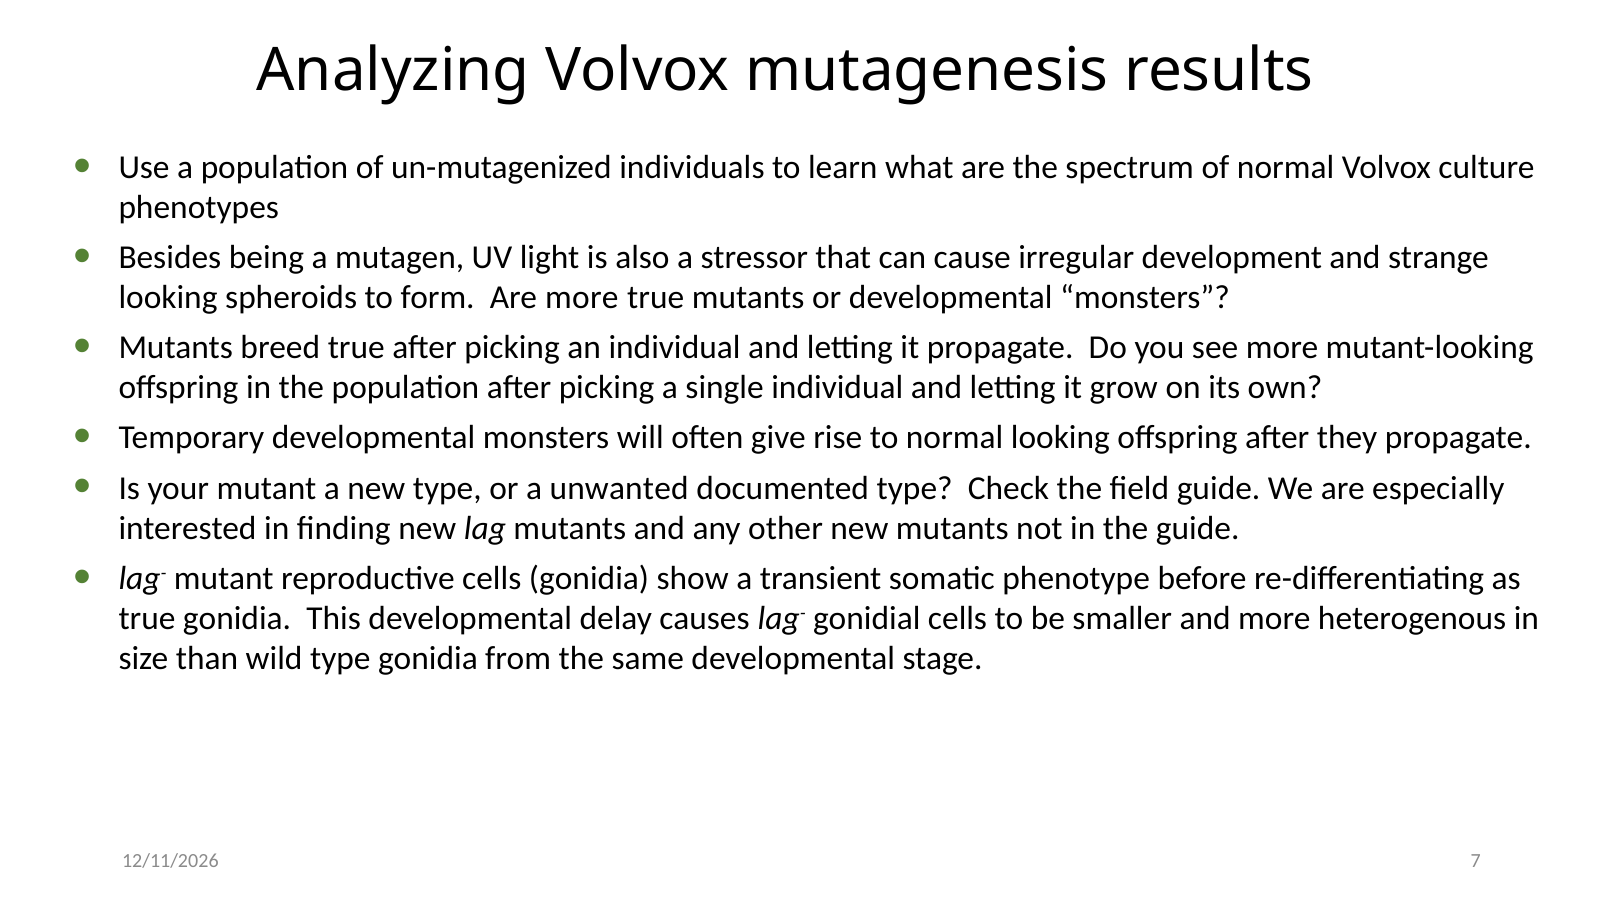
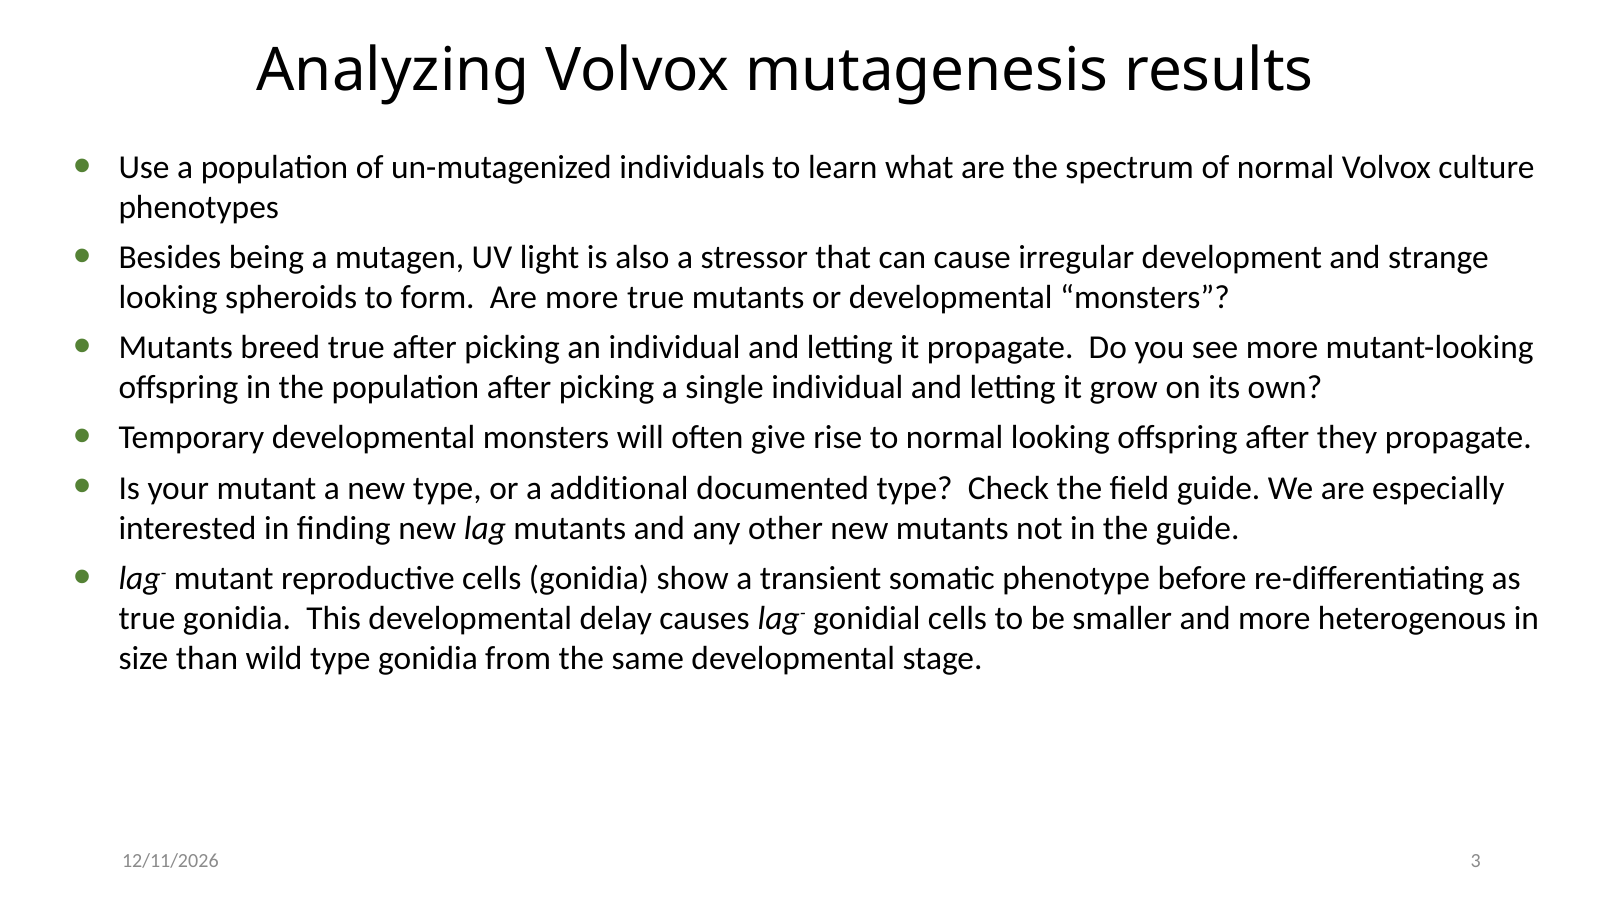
unwanted: unwanted -> additional
7: 7 -> 3
